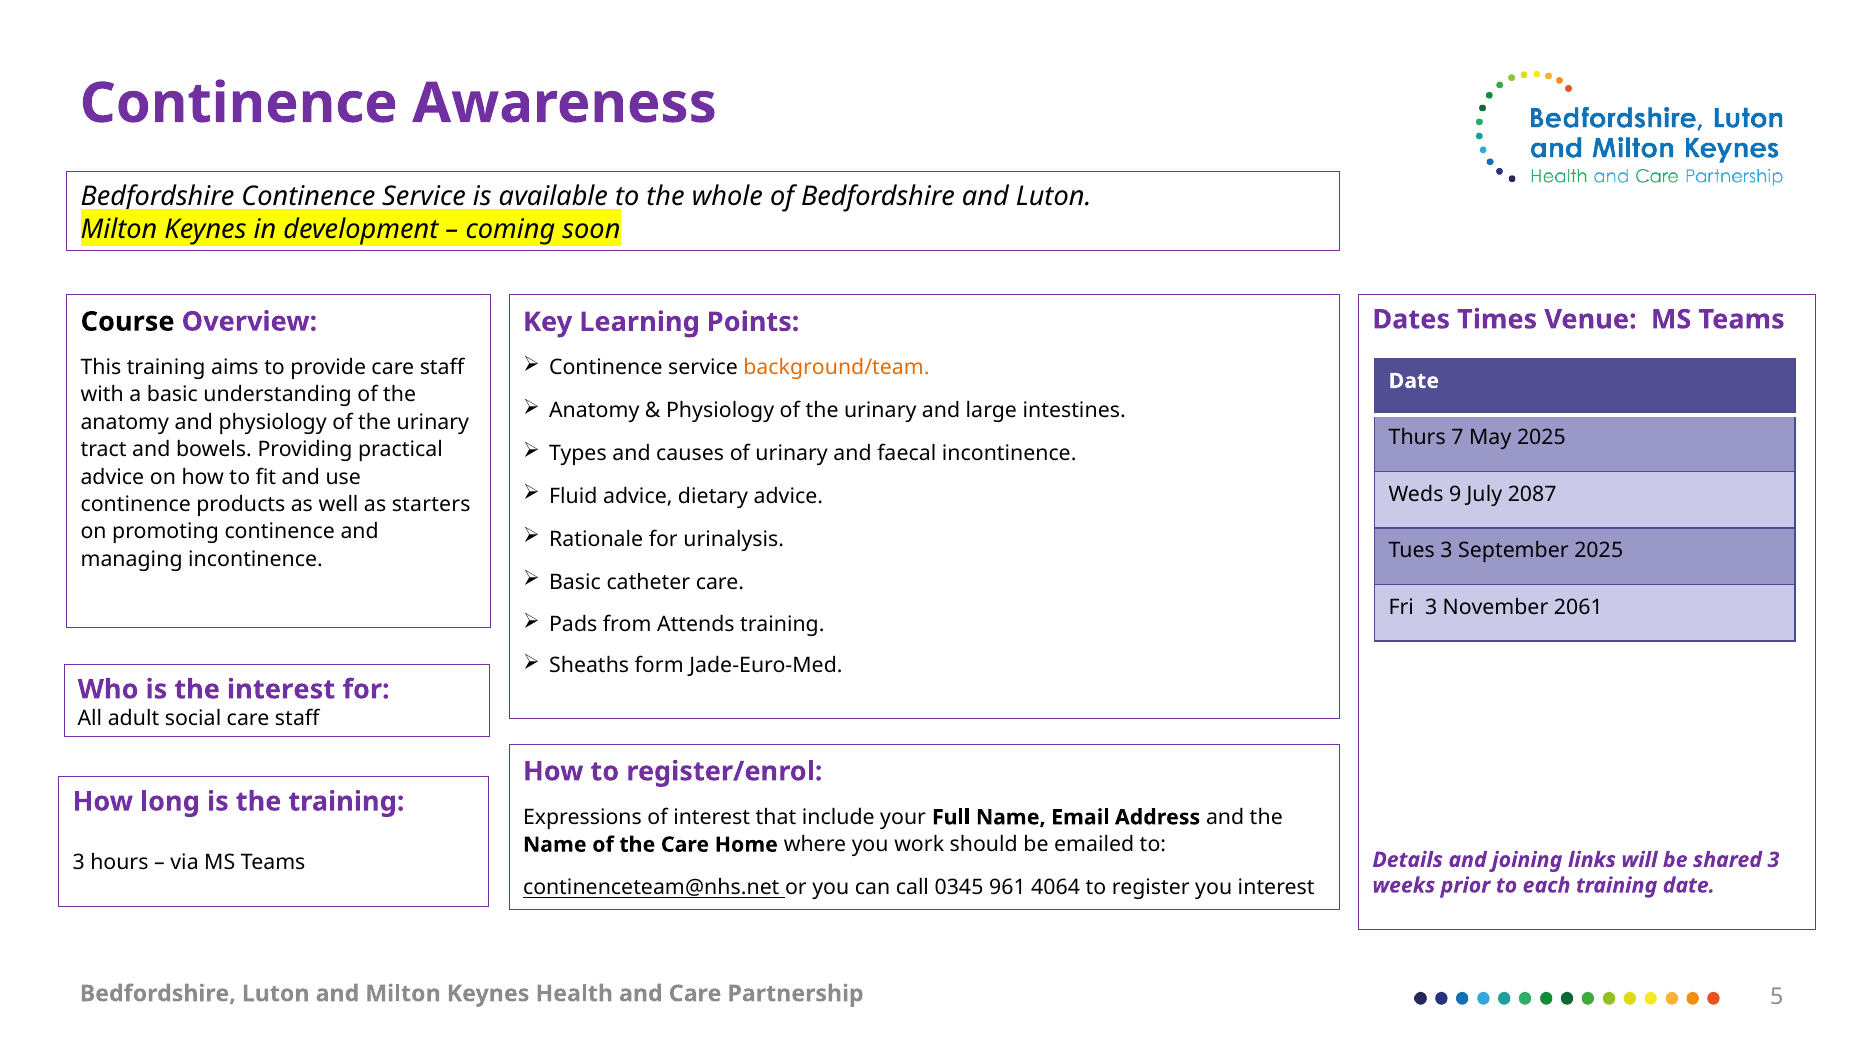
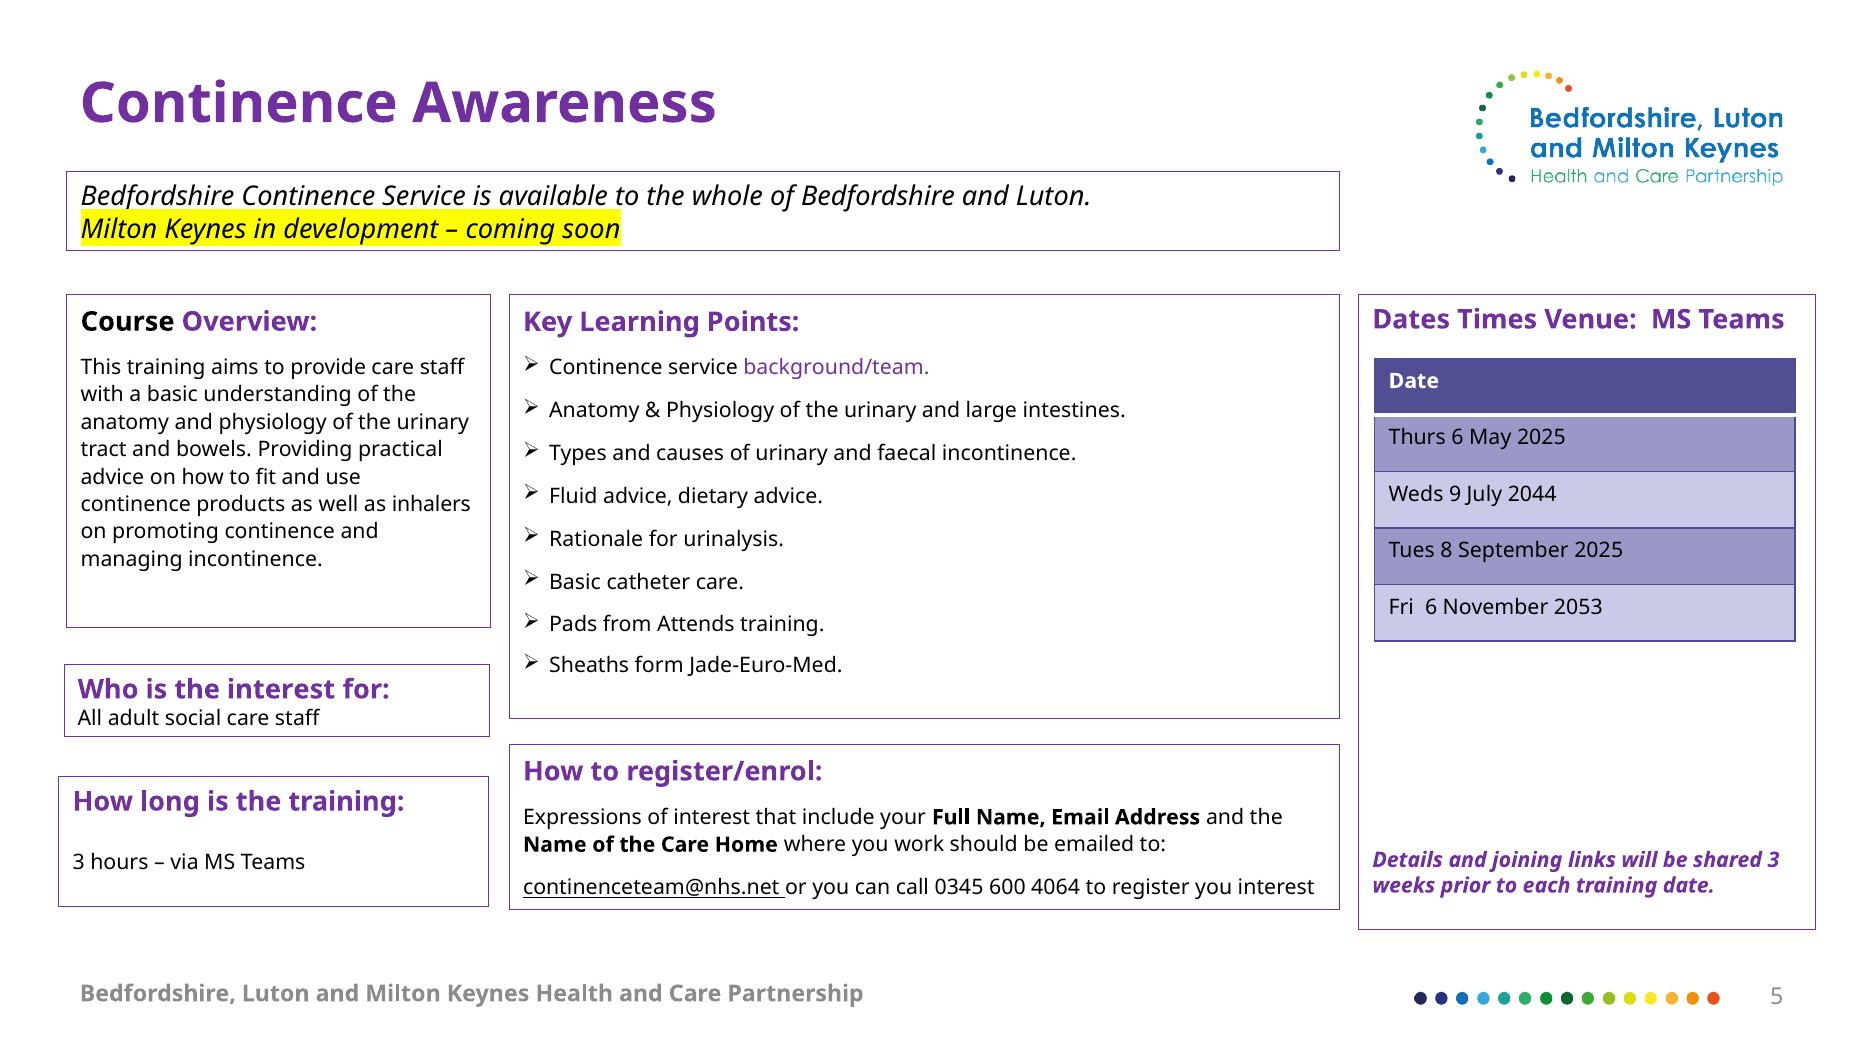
background/team colour: orange -> purple
Thurs 7: 7 -> 6
2087: 2087 -> 2044
starters: starters -> inhalers
Tues 3: 3 -> 8
Fri 3: 3 -> 6
2061: 2061 -> 2053
961: 961 -> 600
